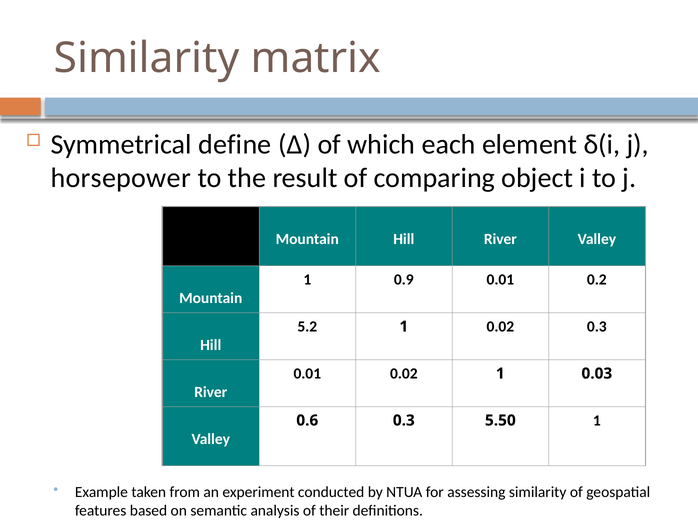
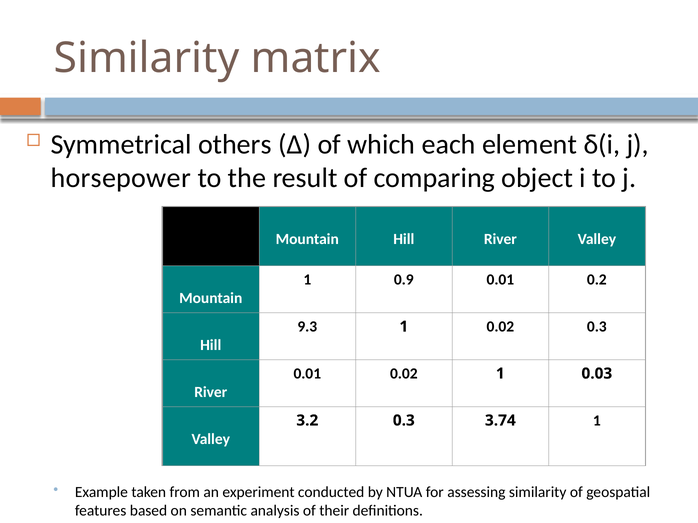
define: define -> others
5.2: 5.2 -> 9.3
0.6: 0.6 -> 3.2
5.50: 5.50 -> 3.74
